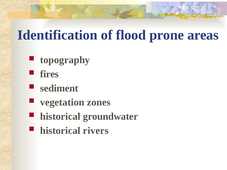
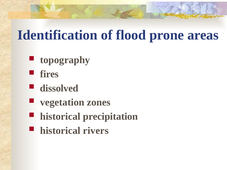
sediment: sediment -> dissolved
groundwater: groundwater -> precipitation
